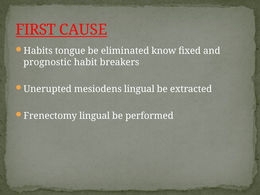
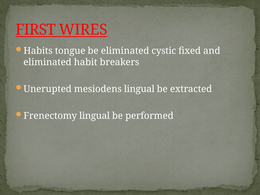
CAUSE: CAUSE -> WIRES
know: know -> cystic
prognostic at (47, 62): prognostic -> eliminated
